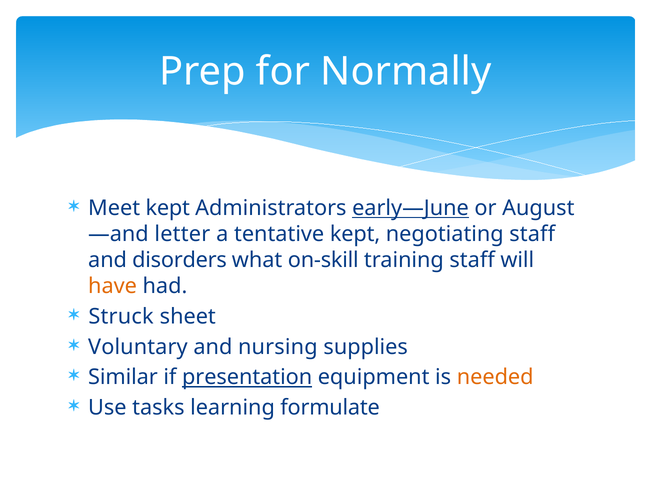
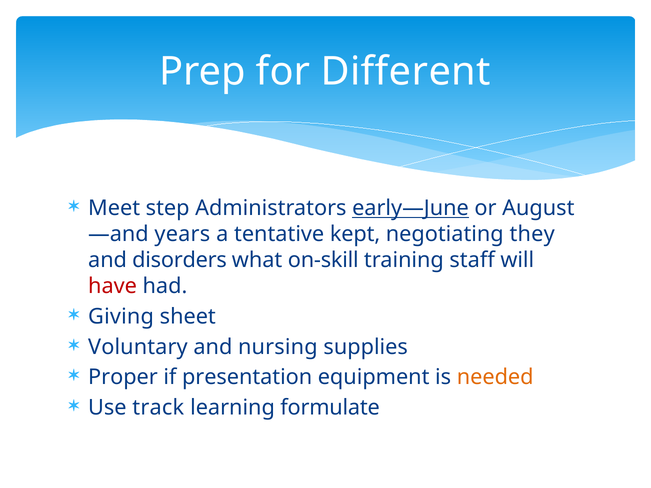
Normally: Normally -> Different
Meet kept: kept -> step
letter: letter -> years
negotiating staff: staff -> they
have colour: orange -> red
Struck: Struck -> Giving
Similar: Similar -> Proper
presentation underline: present -> none
tasks: tasks -> track
